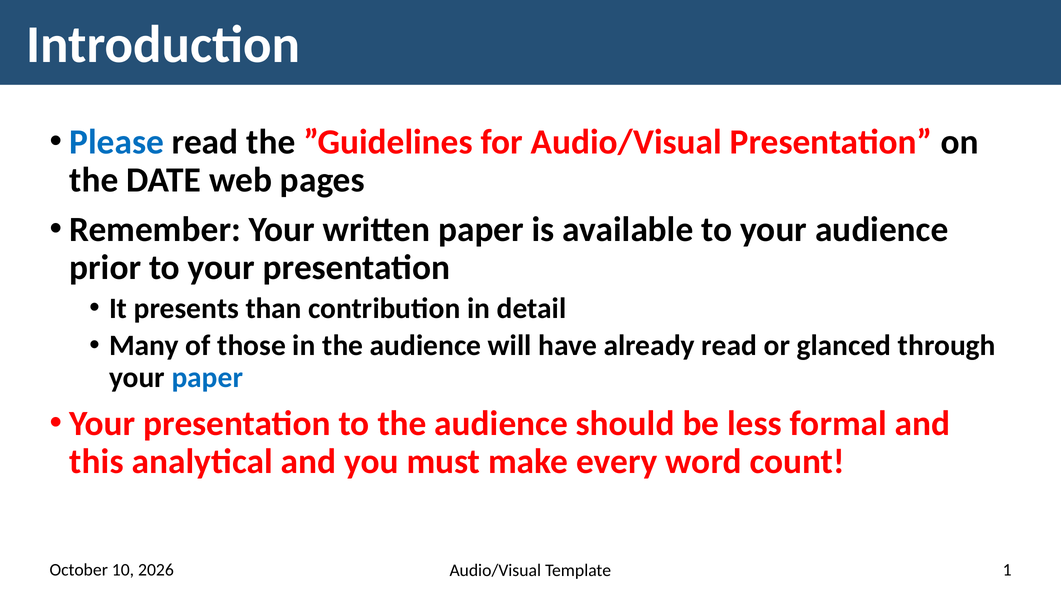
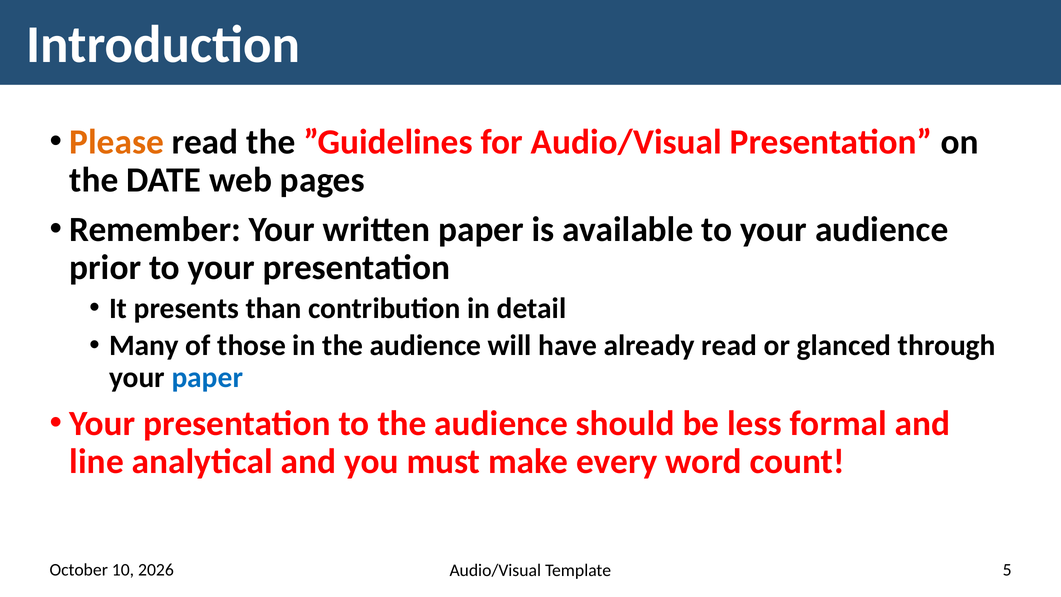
Please colour: blue -> orange
this: this -> line
1: 1 -> 5
